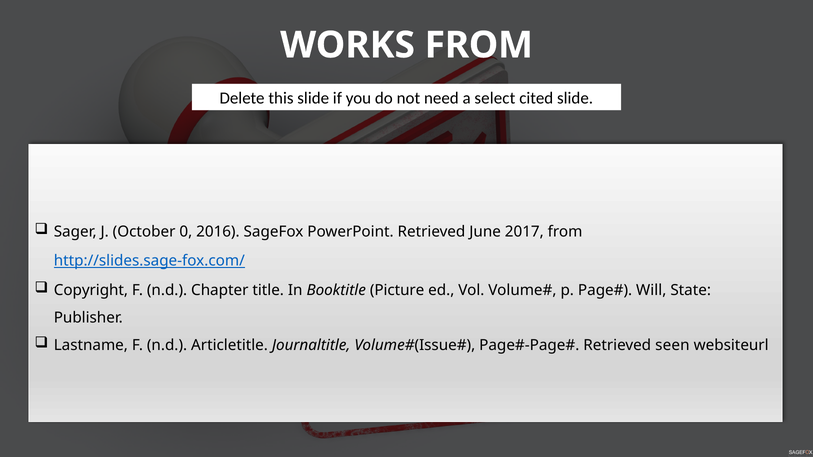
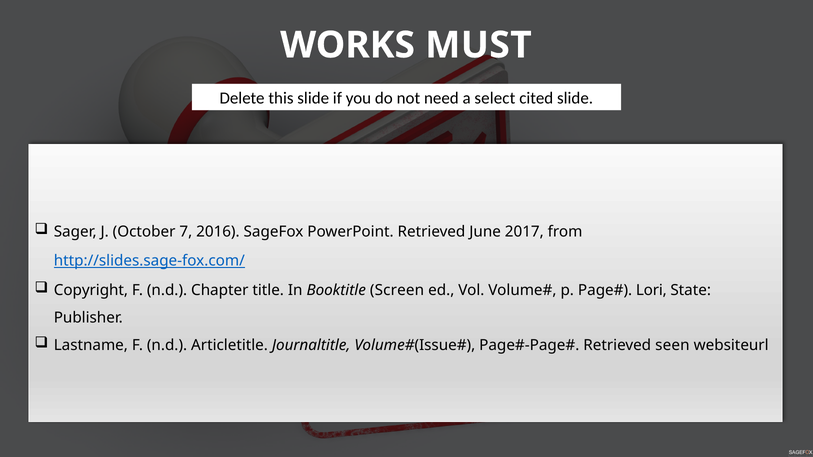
WORKS FROM: FROM -> MUST
0: 0 -> 7
Picture: Picture -> Screen
Will: Will -> Lori
